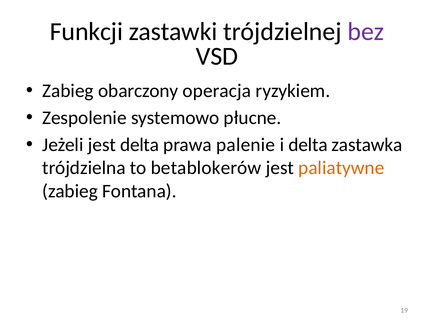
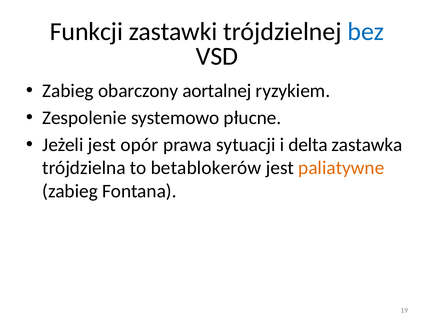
bez colour: purple -> blue
operacja: operacja -> aortalnej
jest delta: delta -> opór
palenie: palenie -> sytuacji
